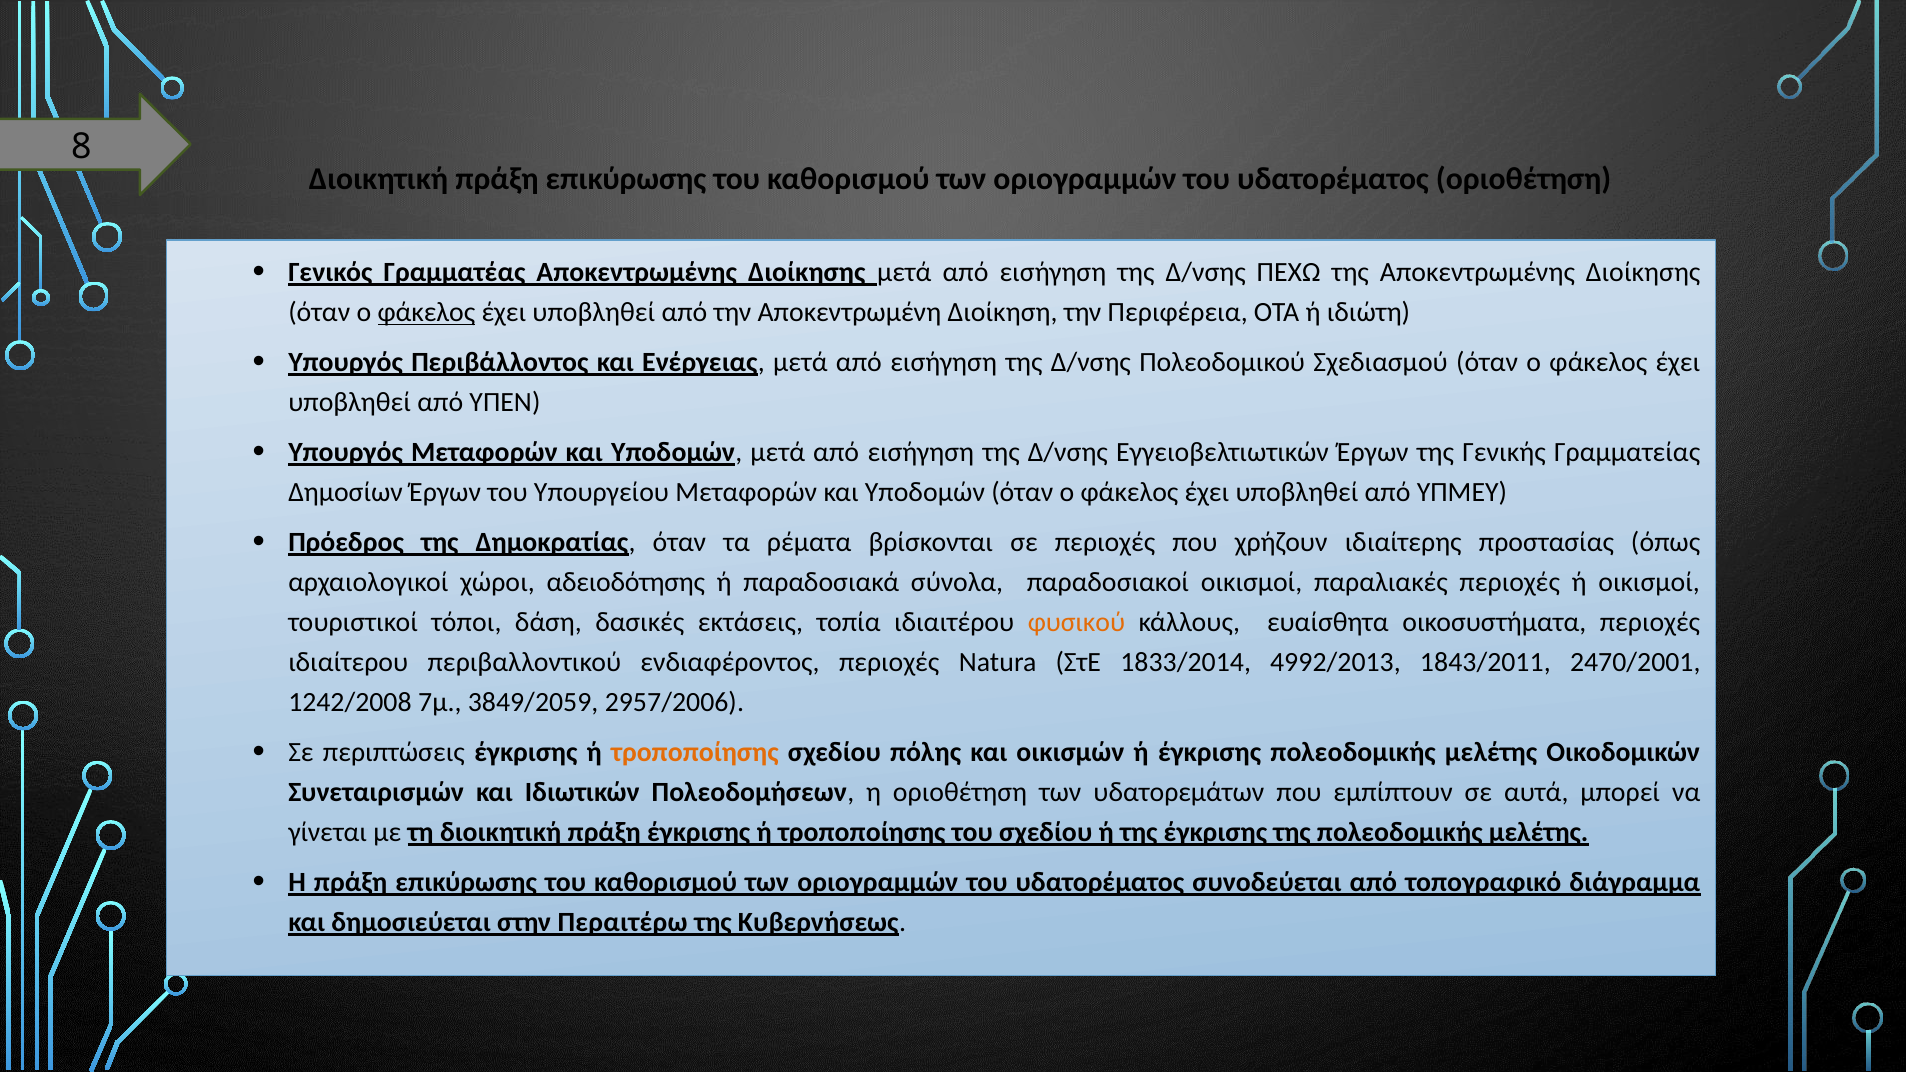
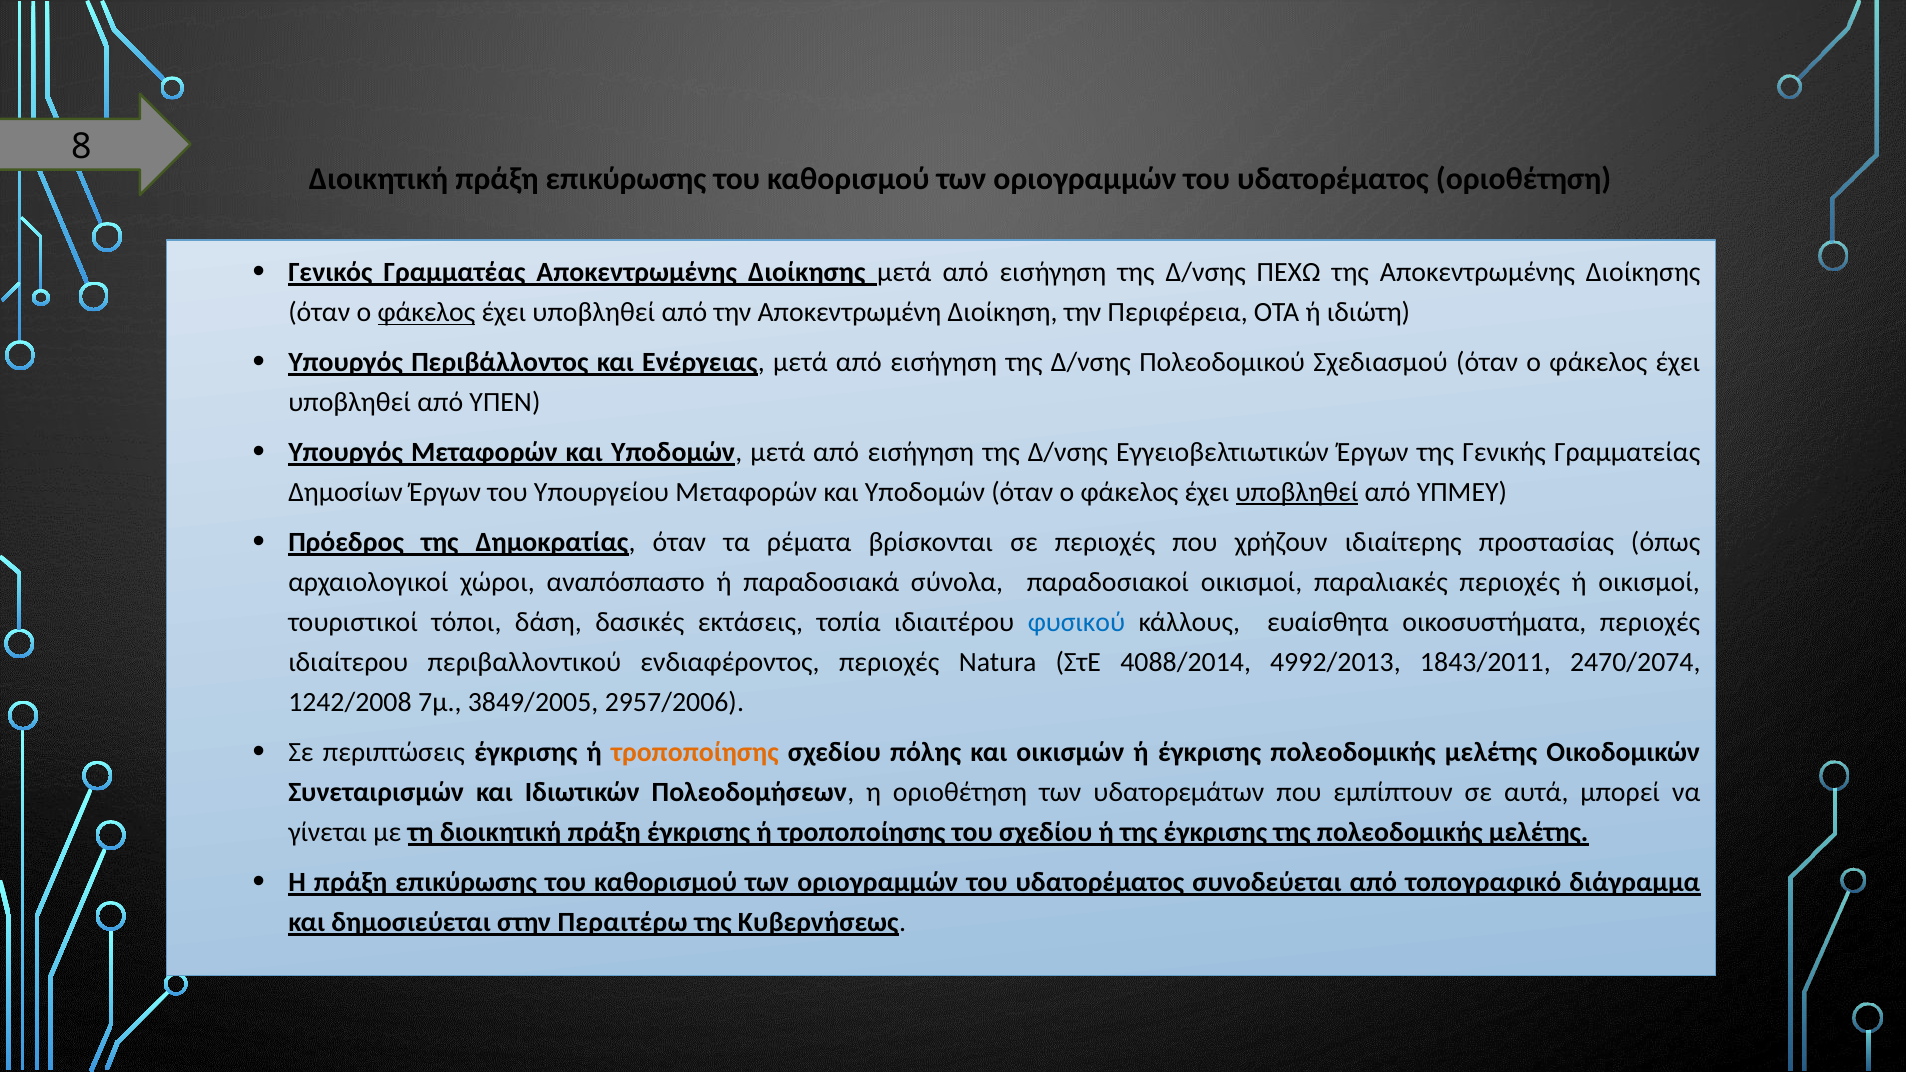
υποβληθεί at (1297, 492) underline: none -> present
αδειοδότησης: αδειοδότησης -> αναπόσπαστο
φυσικού colour: orange -> blue
1833/2014: 1833/2014 -> 4088/2014
2470/2001: 2470/2001 -> 2470/2074
3849/2059: 3849/2059 -> 3849/2005
